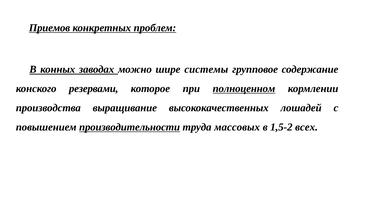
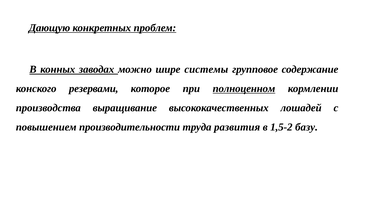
Приемов: Приемов -> Дающую
производительности underline: present -> none
массовых: массовых -> развития
всех: всех -> базу
